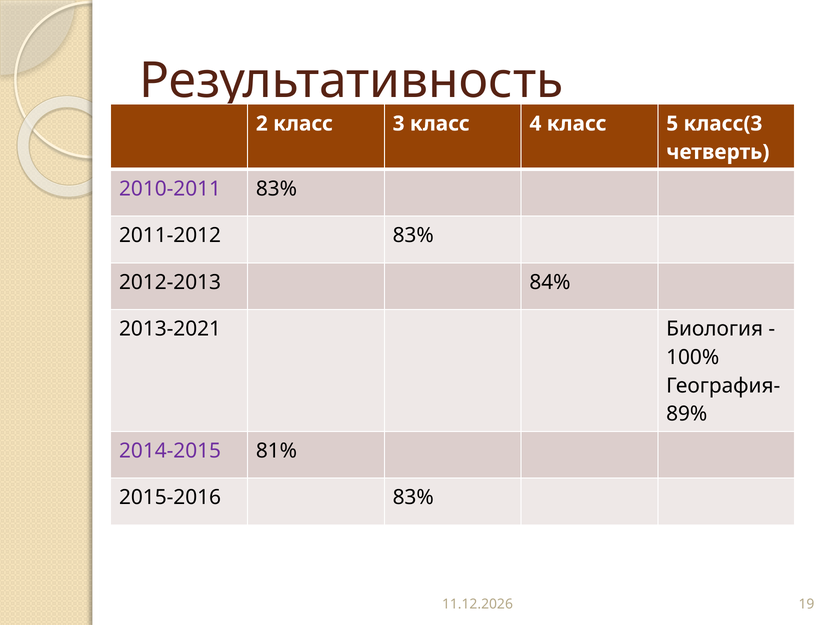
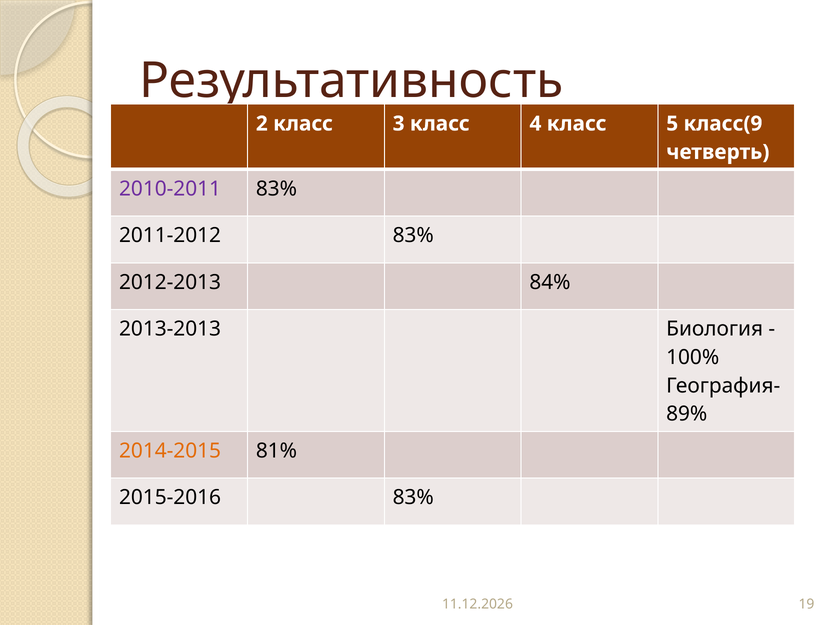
класс(3: класс(3 -> класс(9
2013-2021: 2013-2021 -> 2013-2013
2014-2015 colour: purple -> orange
